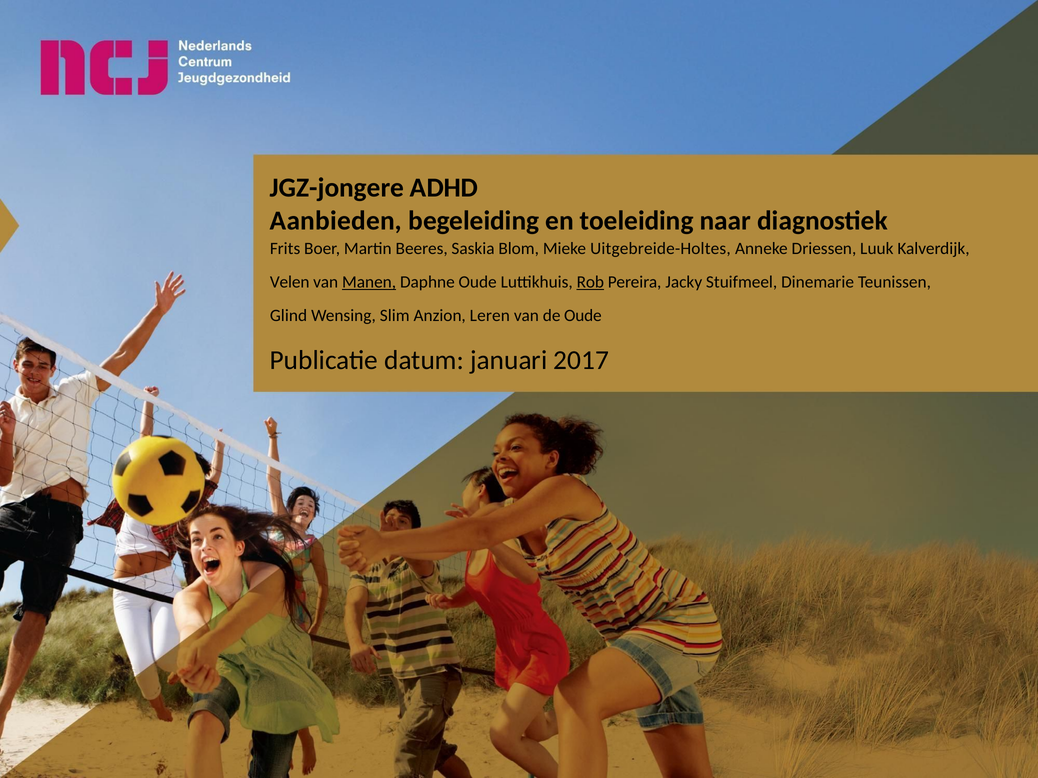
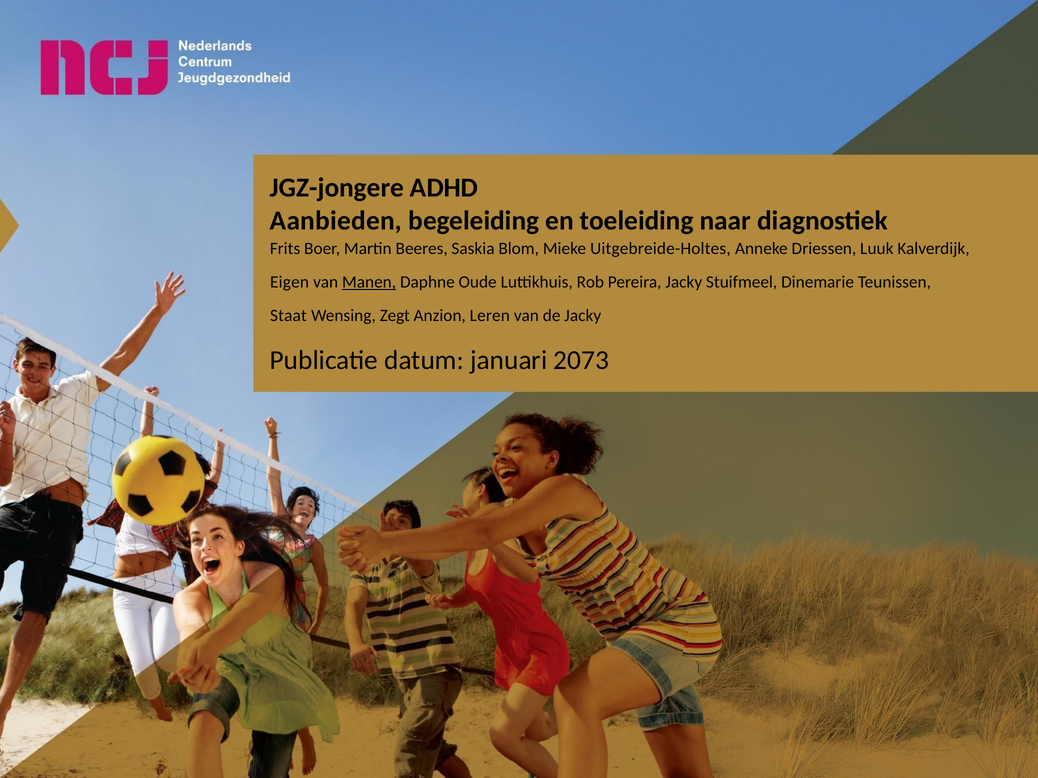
Velen: Velen -> Eigen
Rob underline: present -> none
Glind: Glind -> Staat
Slim: Slim -> Zegt
de Oude: Oude -> Jacky
2017: 2017 -> 2073
